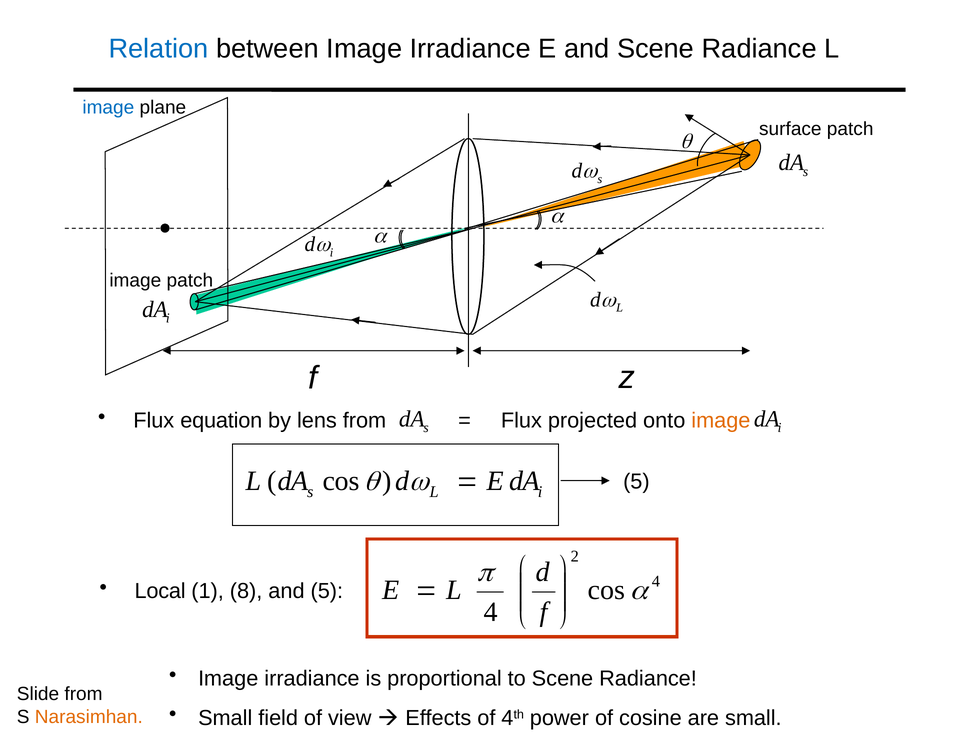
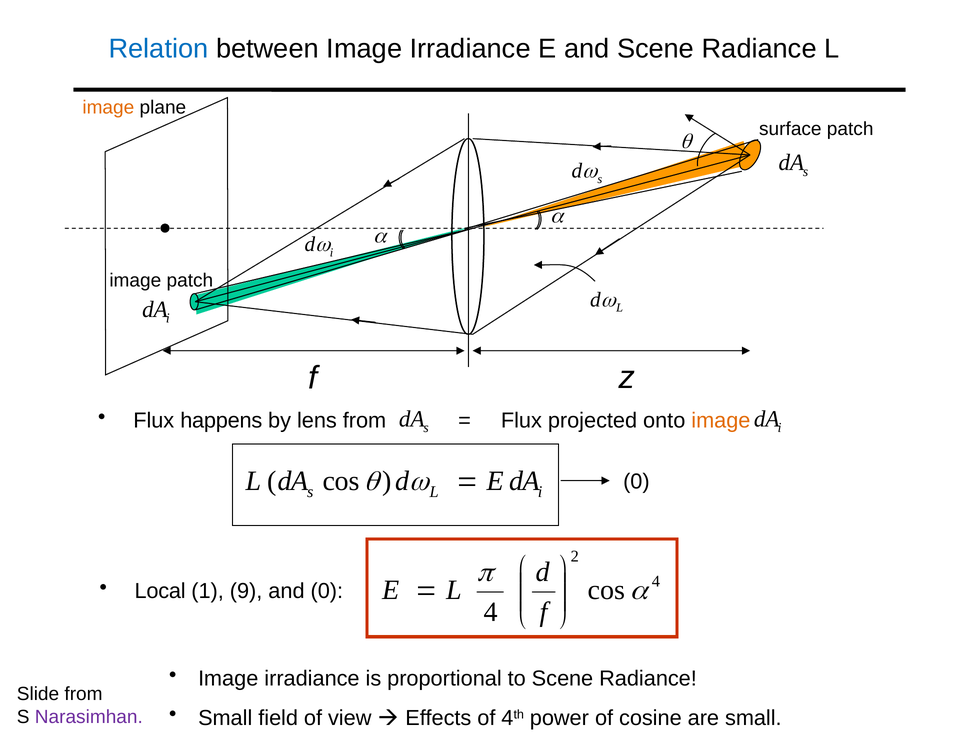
image at (108, 107) colour: blue -> orange
equation: equation -> happens
5 at (636, 482): 5 -> 0
8: 8 -> 9
and 5: 5 -> 0
Narasimhan colour: orange -> purple
